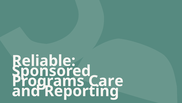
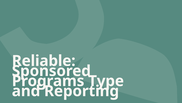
Care: Care -> Type
